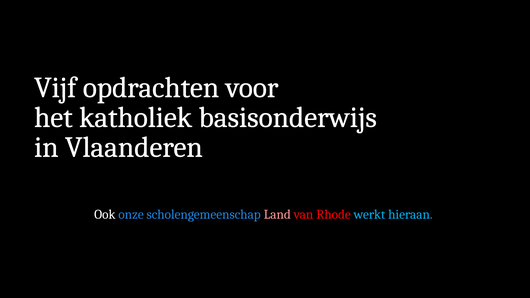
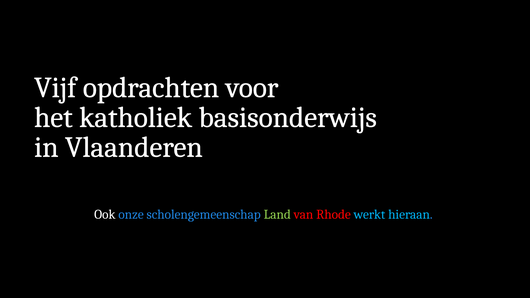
Land colour: pink -> light green
